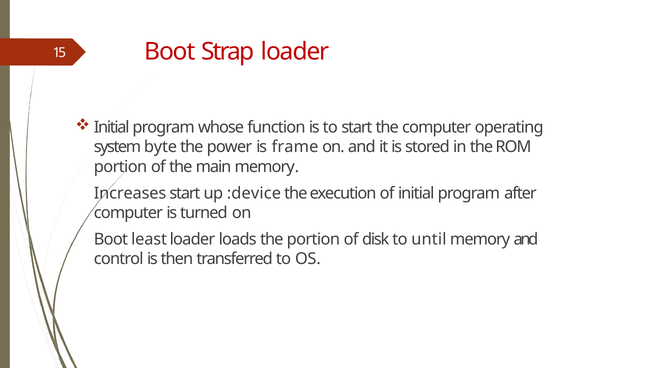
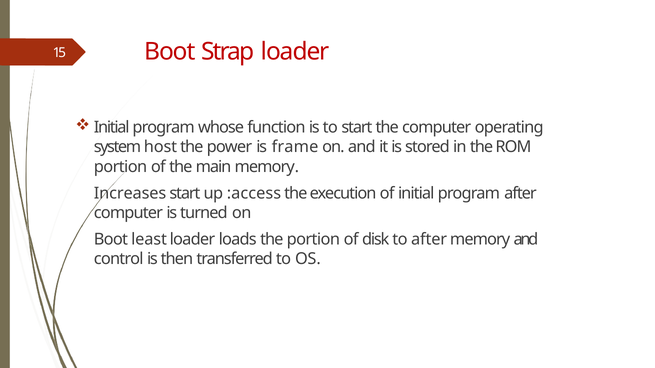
byte: byte -> host
:device: :device -> :access
to until: until -> after
